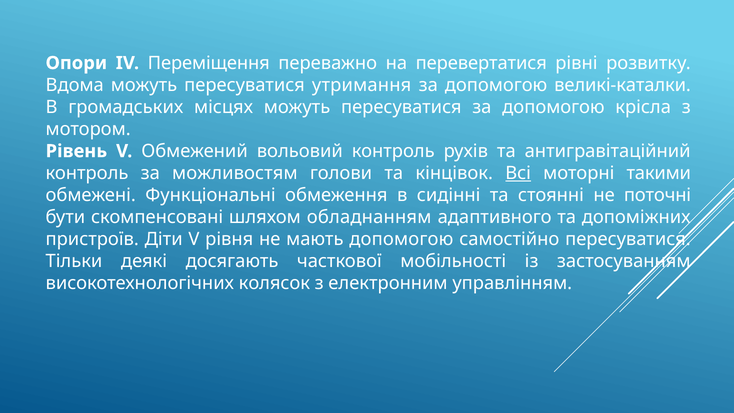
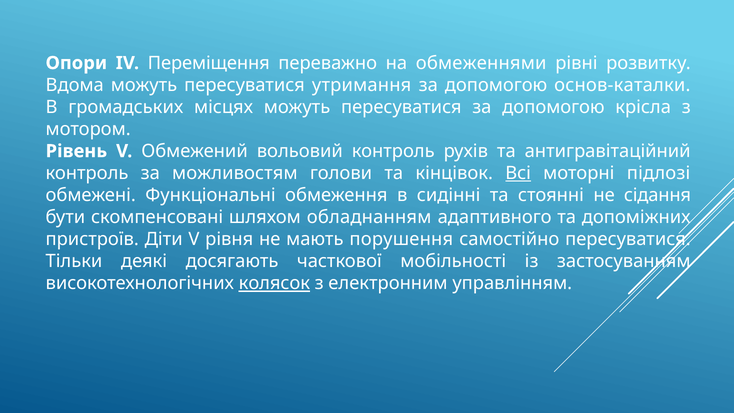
перевертатися: перевертатися -> обмеженнями
великі-каталки: великі-каталки -> основ-каталки
такими: такими -> підлозі
поточні: поточні -> сідання
мають допомогою: допомогою -> порушення
колясок underline: none -> present
